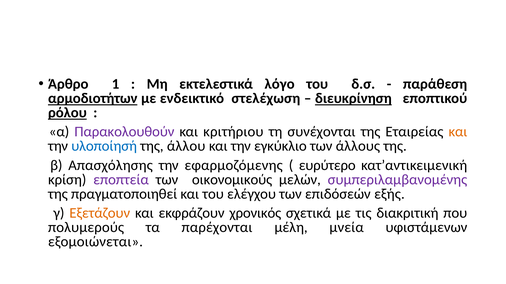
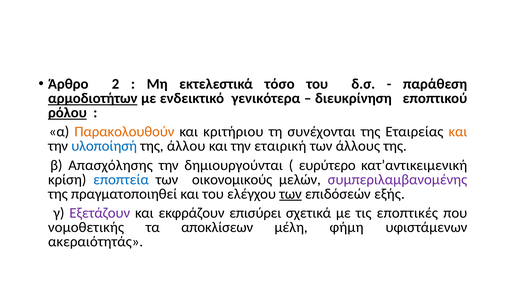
1: 1 -> 2
λόγο: λόγο -> τόσο
στελέχωση: στελέχωση -> γενικότερα
διευκρίνηση underline: present -> none
Παρακολουθούν colour: purple -> orange
εγκύκλιο: εγκύκλιο -> εταιρική
εφαρμοζόμενης: εφαρμοζόμενης -> δημιουργούνται
εποπτεία colour: purple -> blue
των at (290, 194) underline: none -> present
Εξετάζουν colour: orange -> purple
χρονικός: χρονικός -> επισύρει
διακριτική: διακριτική -> εποπτικές
πολυμερούς: πολυμερούς -> νομοθετικής
παρέχονται: παρέχονται -> αποκλίσεων
μνεία: μνεία -> φήμη
εξομοιώνεται: εξομοιώνεται -> ακεραιότητάς
